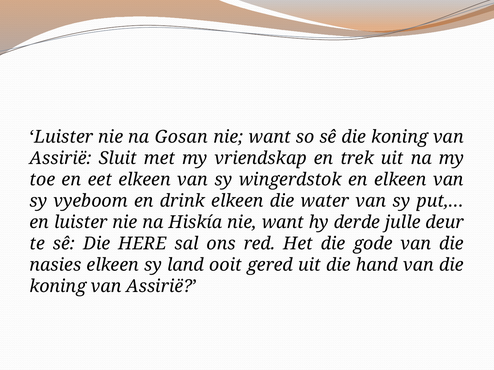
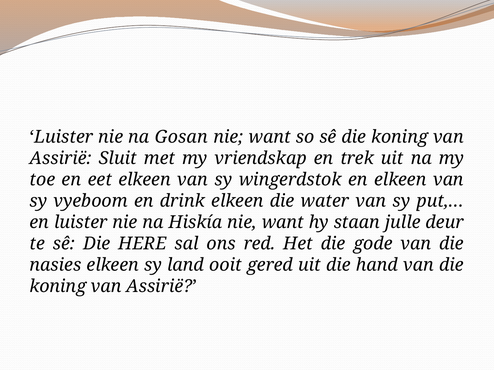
derde: derde -> staan
